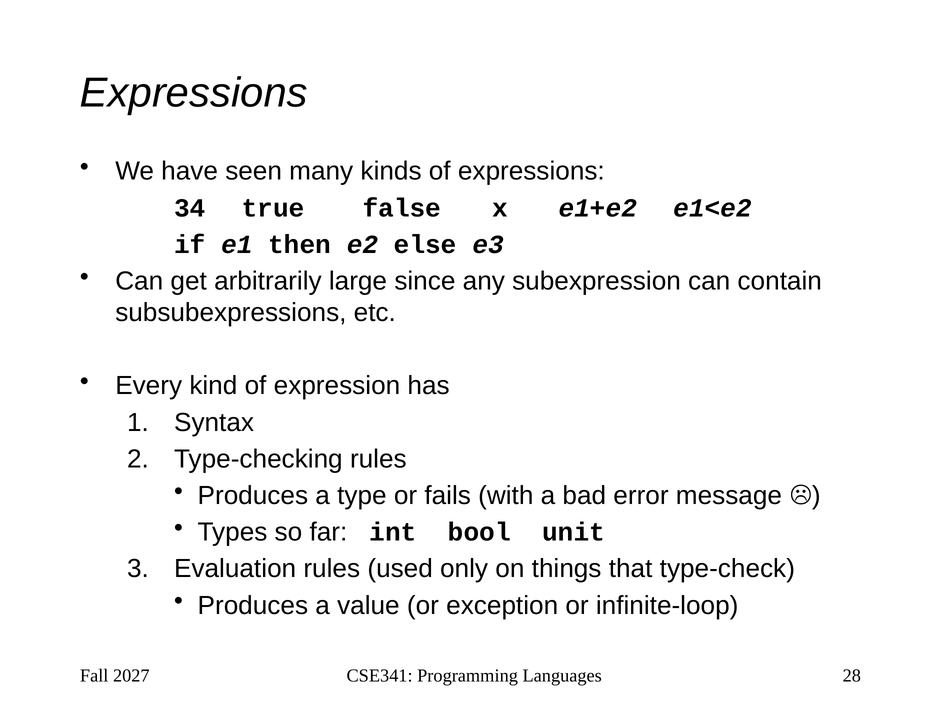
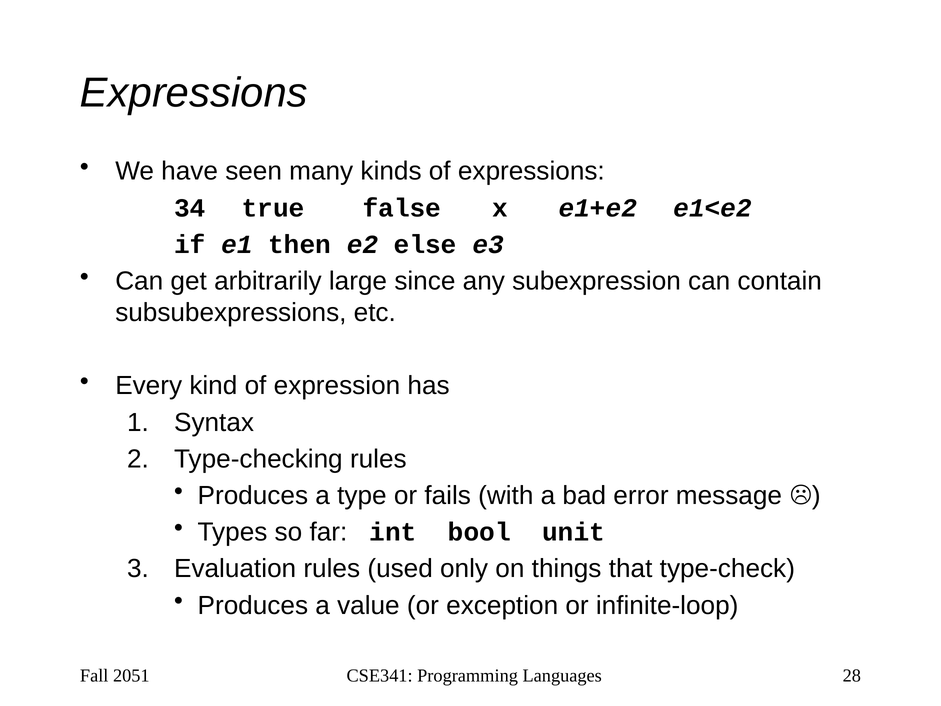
2027: 2027 -> 2051
